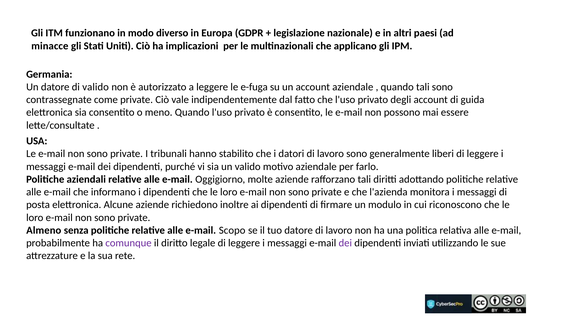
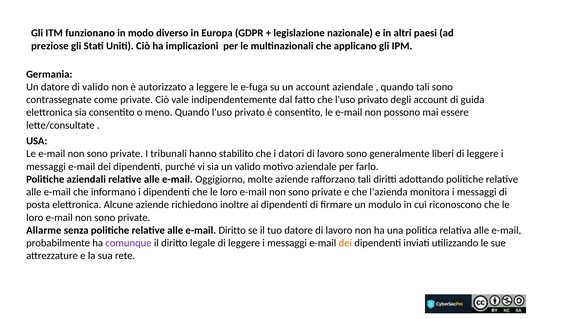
minacce: minacce -> preziose
Almeno: Almeno -> Allarme
e-mail Scopo: Scopo -> Diritto
dei at (345, 243) colour: purple -> orange
